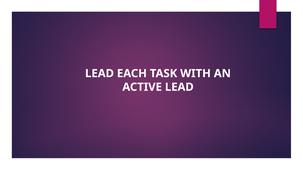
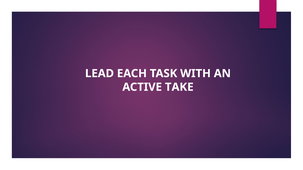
ACTIVE LEAD: LEAD -> TAKE
